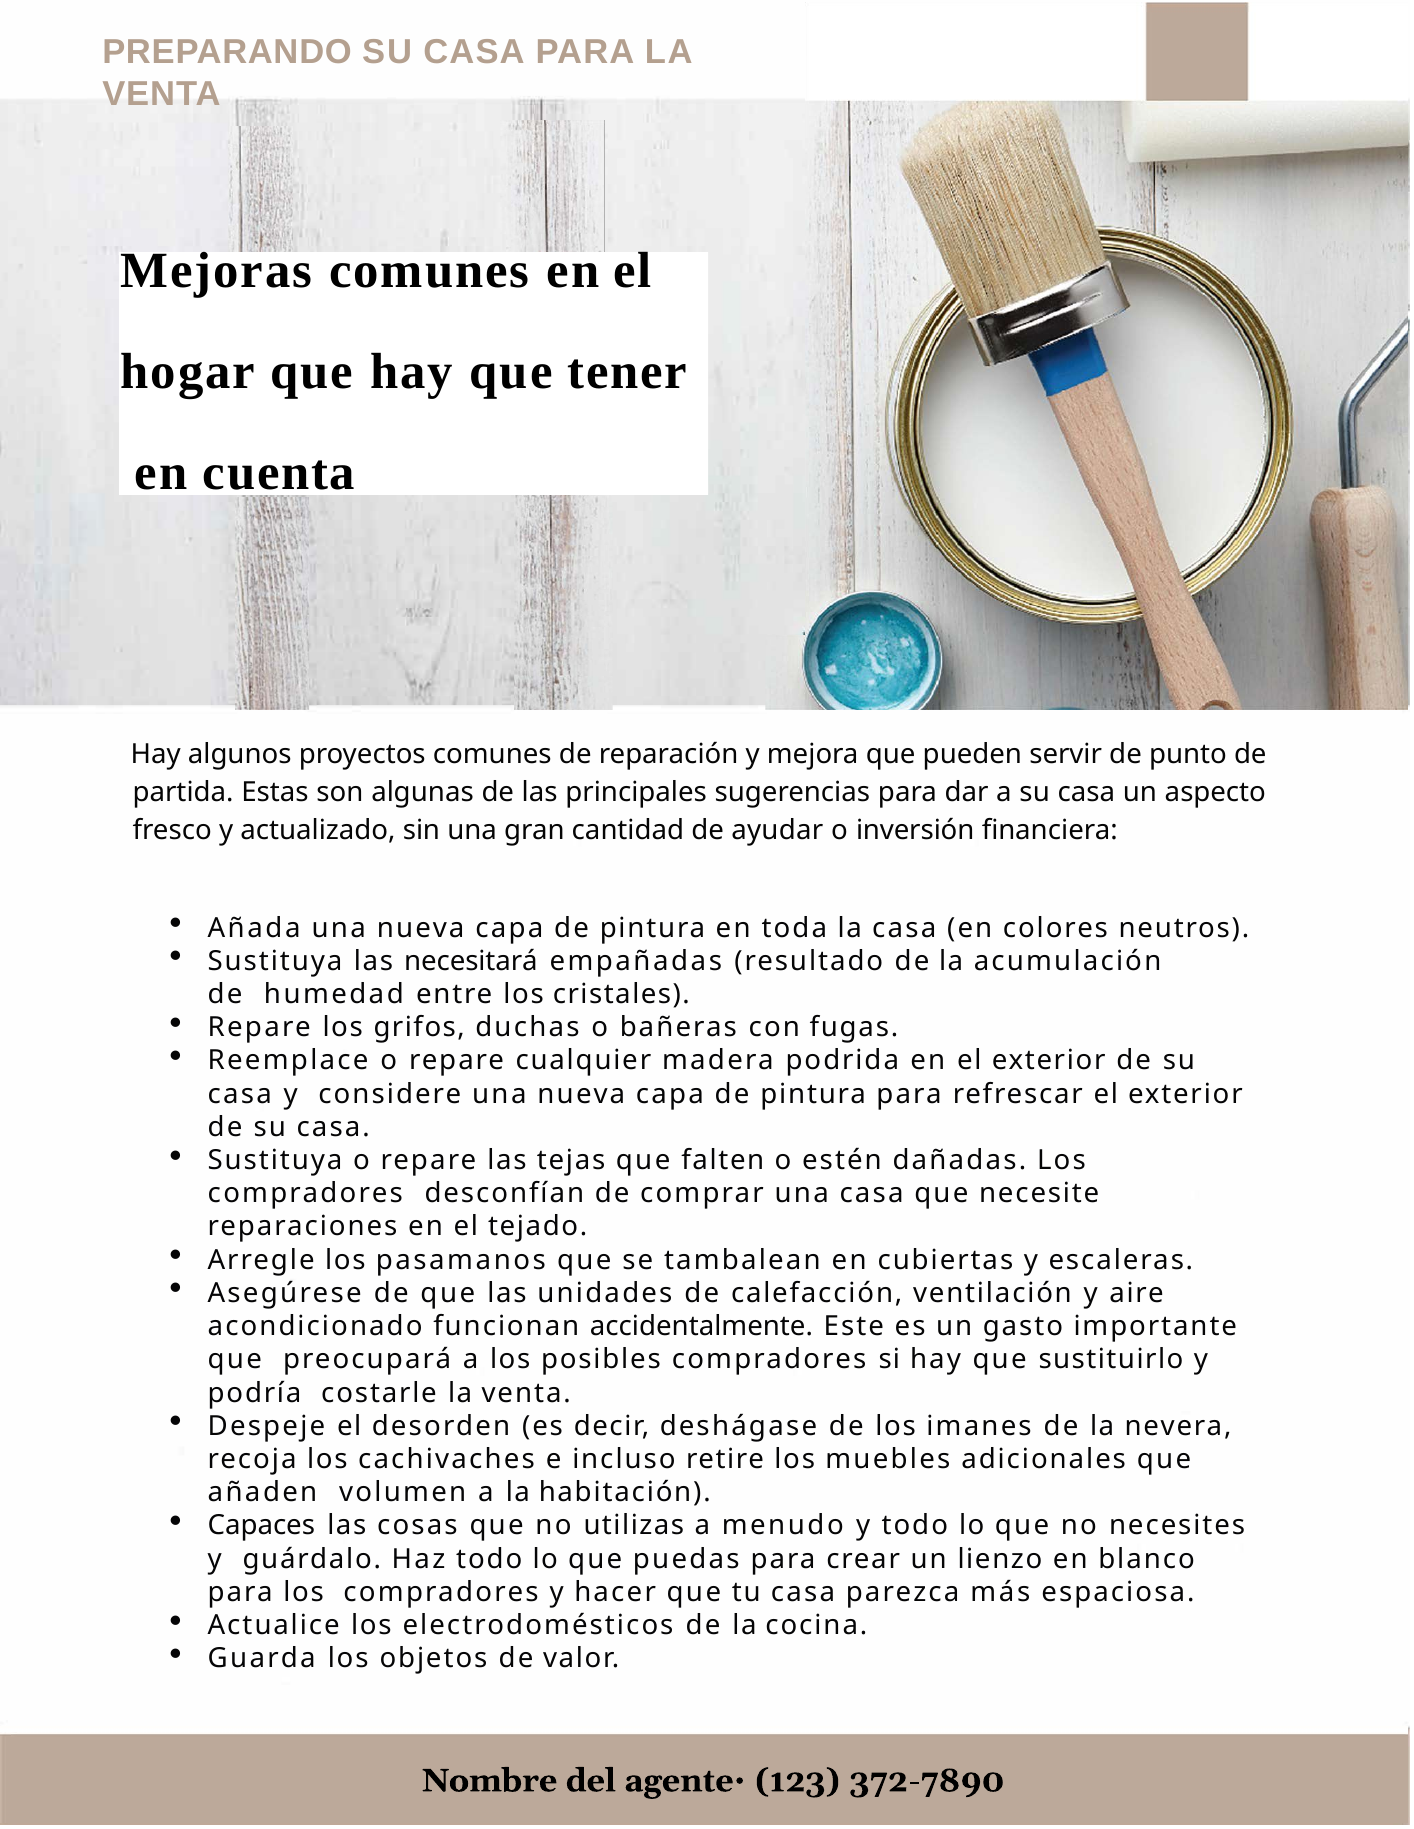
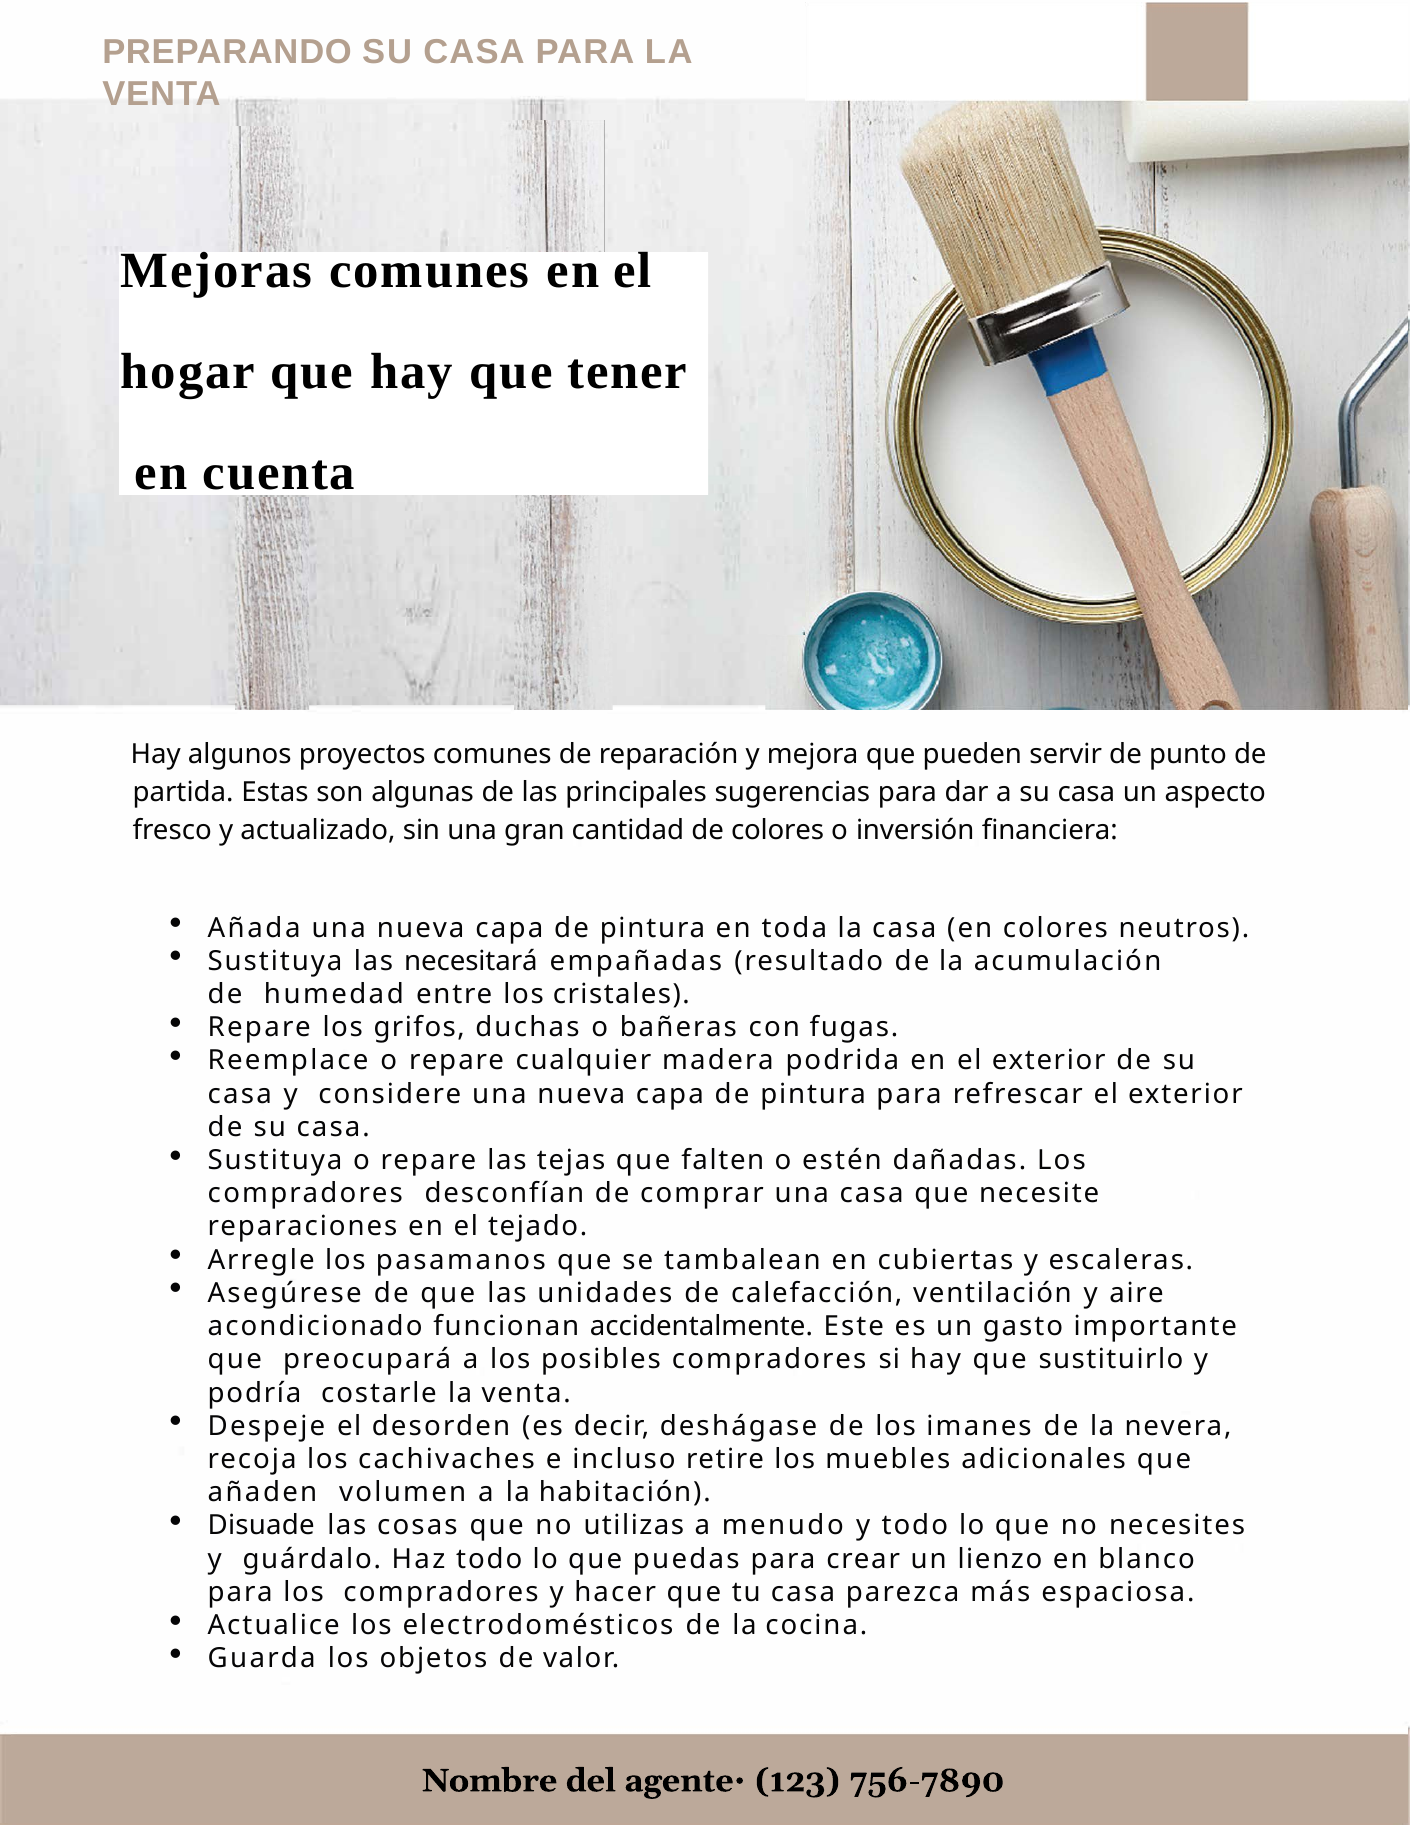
de ayudar: ayudar -> colores
Capaces: Capaces -> Disuade
372-7890: 372-7890 -> 756-7890
